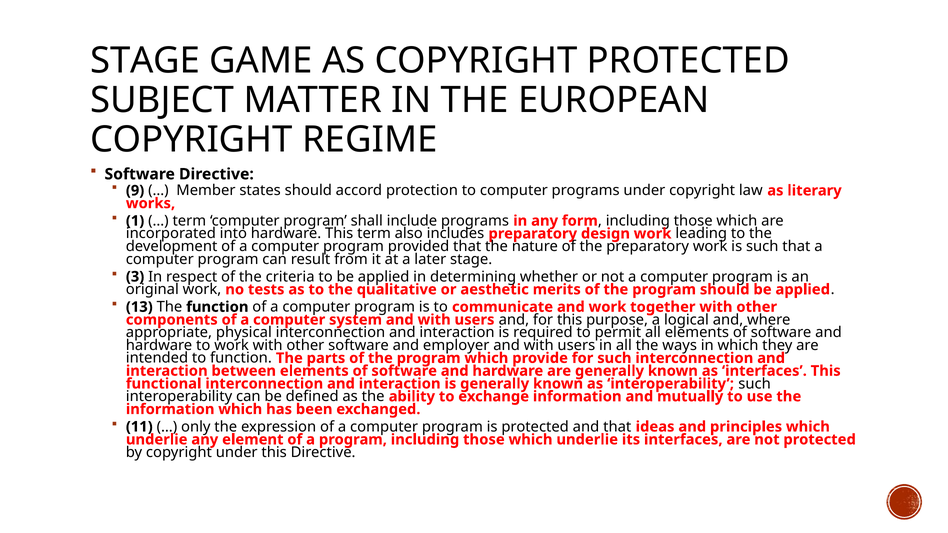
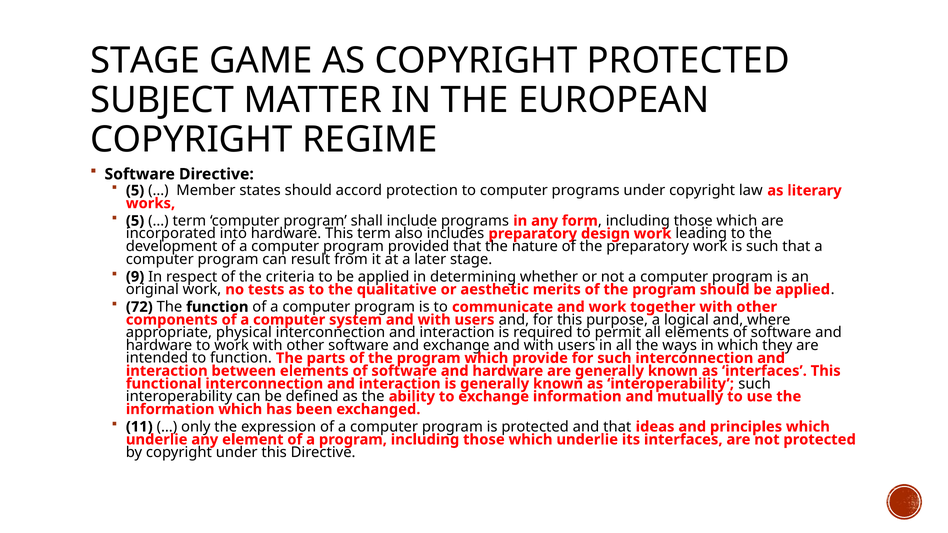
9 at (135, 191): 9 -> 5
1 at (135, 221): 1 -> 5
3: 3 -> 9
13: 13 -> 72
and employer: employer -> exchange
